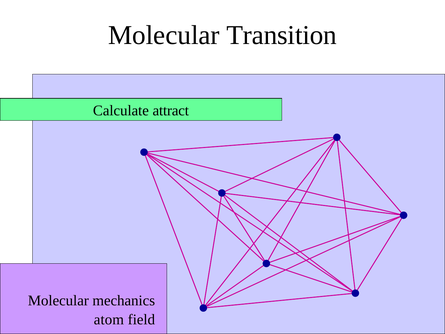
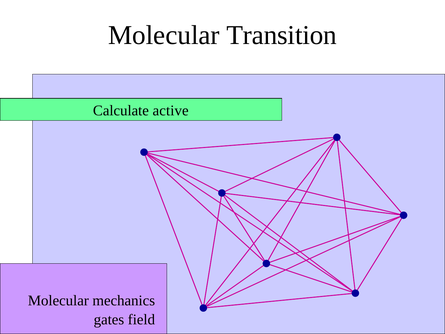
attract: attract -> active
atom: atom -> gates
